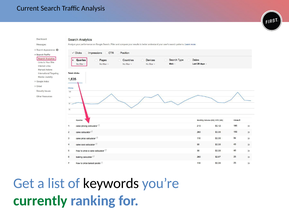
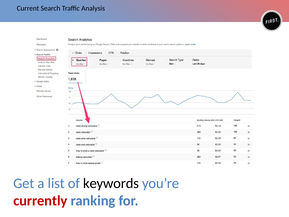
currently colour: green -> red
